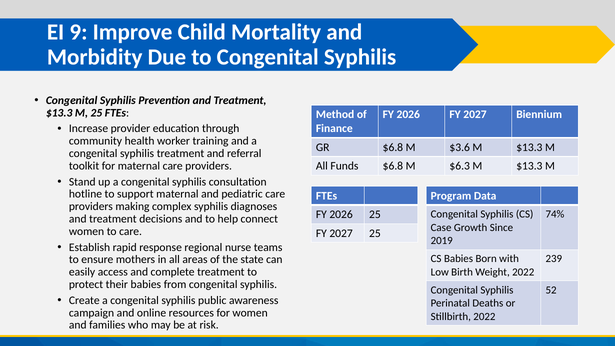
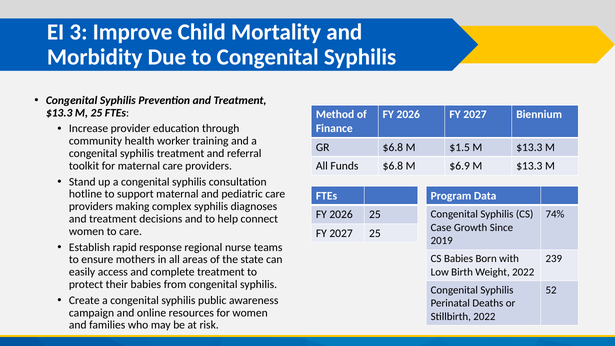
9: 9 -> 3
$3.6: $3.6 -> $1.5
$6.3: $6.3 -> $6.9
